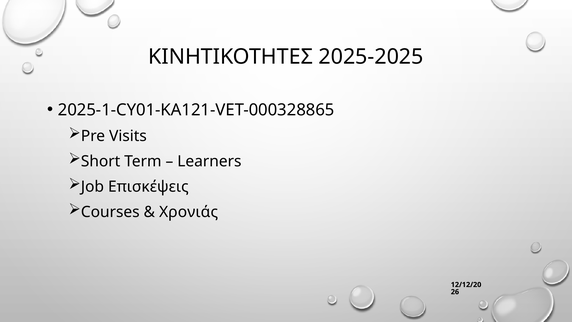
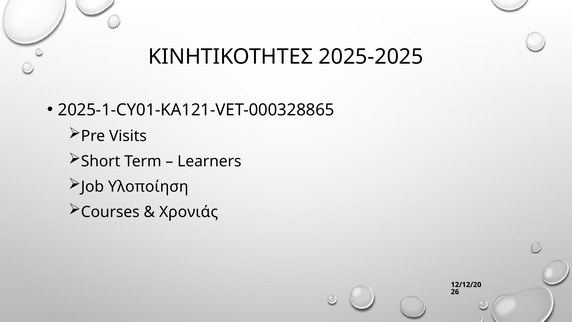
Επισκέψεις: Επισκέψεις -> Υλοποίηση
